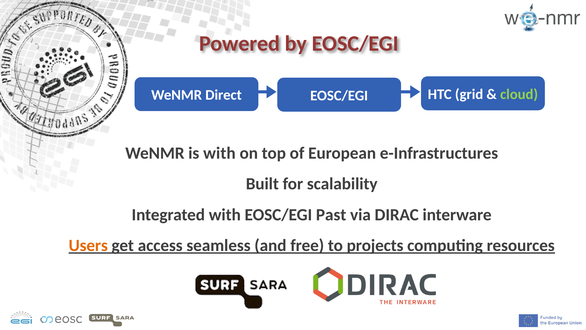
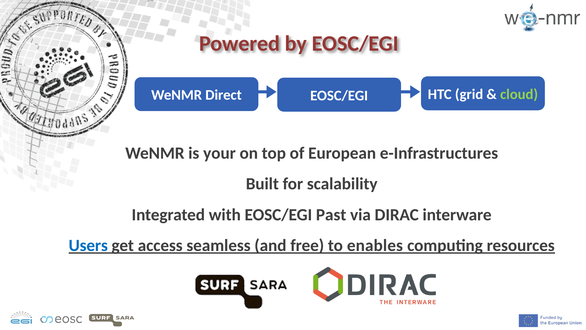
is with: with -> your
Users colour: orange -> blue
projects: projects -> enables
